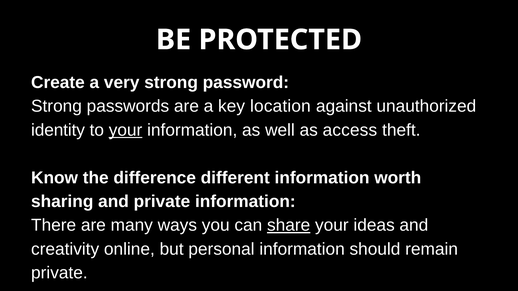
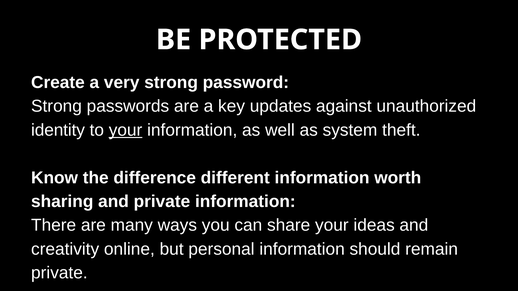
location: location -> updates
access: access -> system
share underline: present -> none
